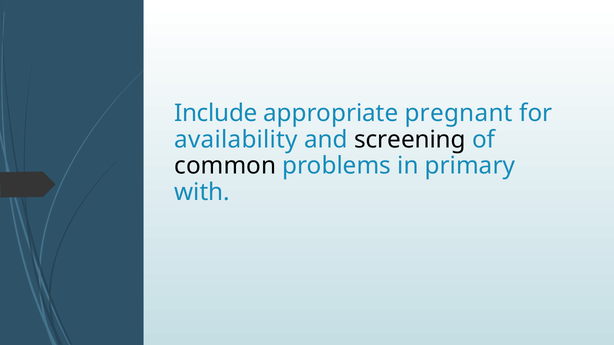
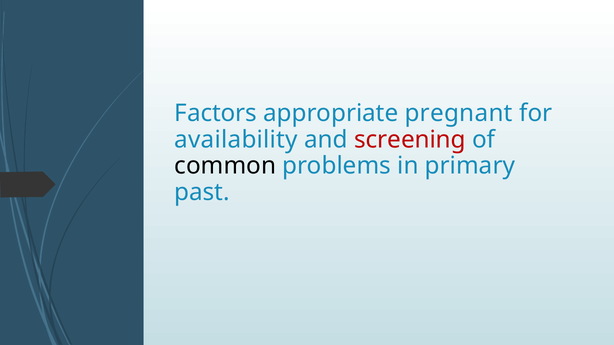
Include: Include -> Factors
screening colour: black -> red
with: with -> past
